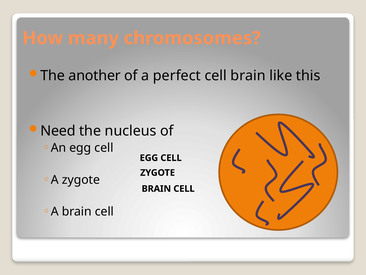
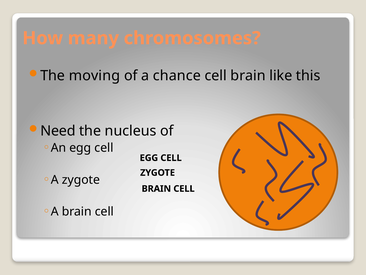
another: another -> moving
perfect: perfect -> chance
